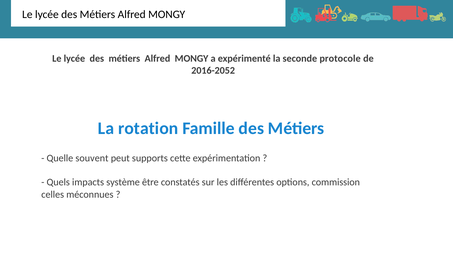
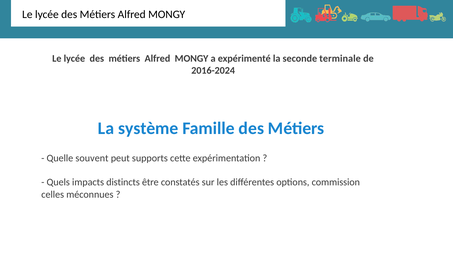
protocole: protocole -> terminale
2016-2052: 2016-2052 -> 2016-2024
rotation: rotation -> système
système: système -> distincts
